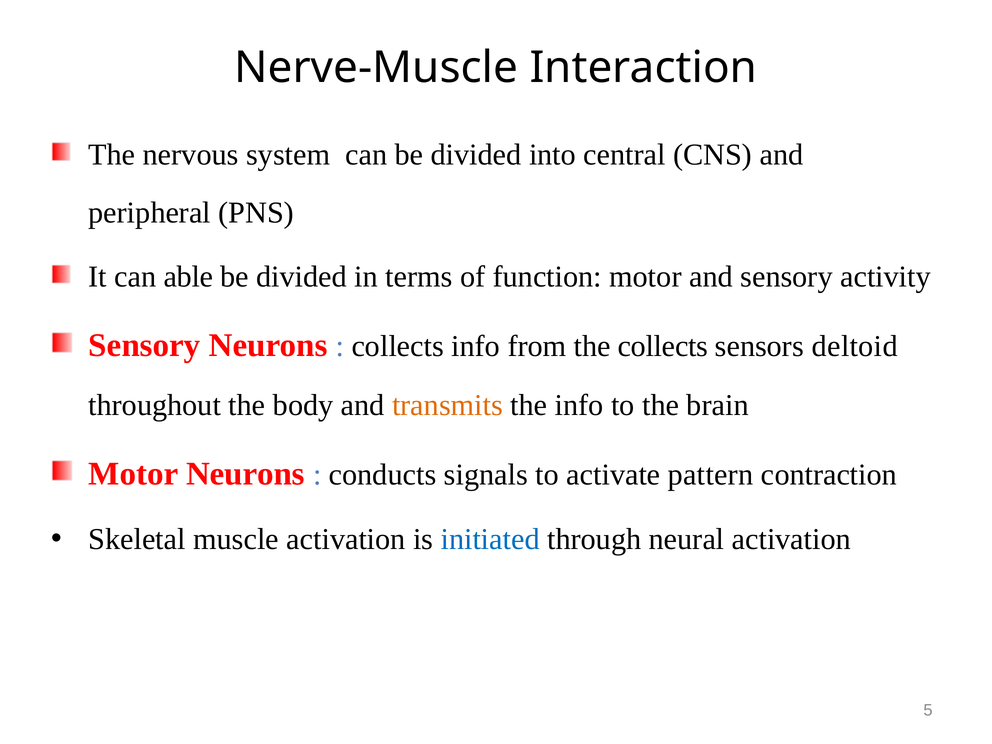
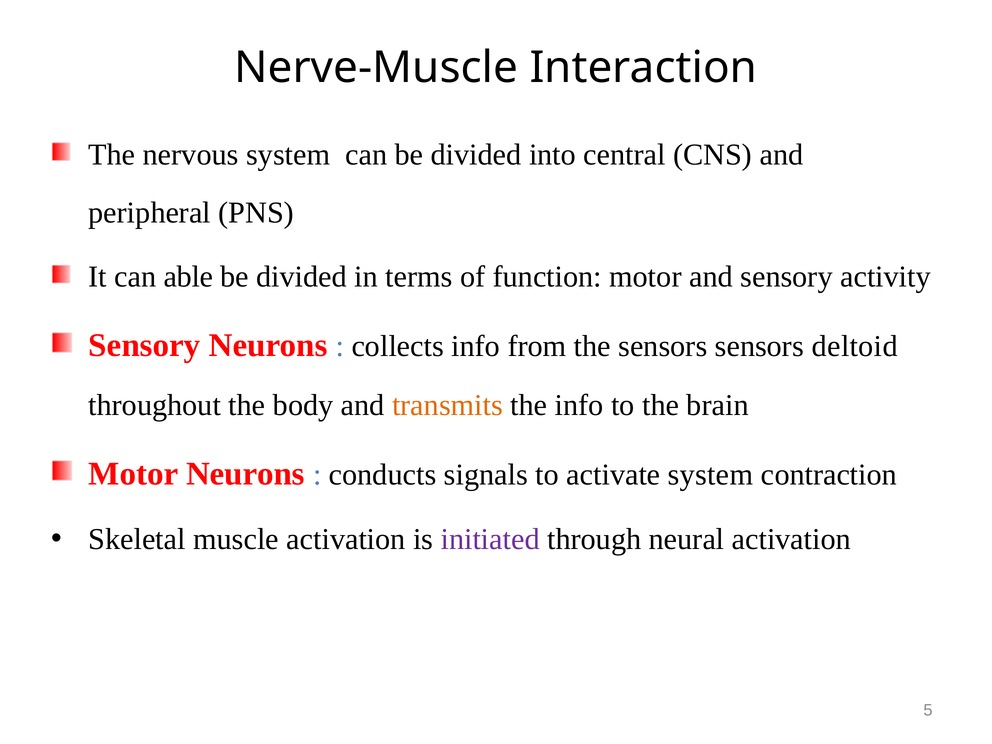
the collects: collects -> sensors
activate pattern: pattern -> system
initiated colour: blue -> purple
